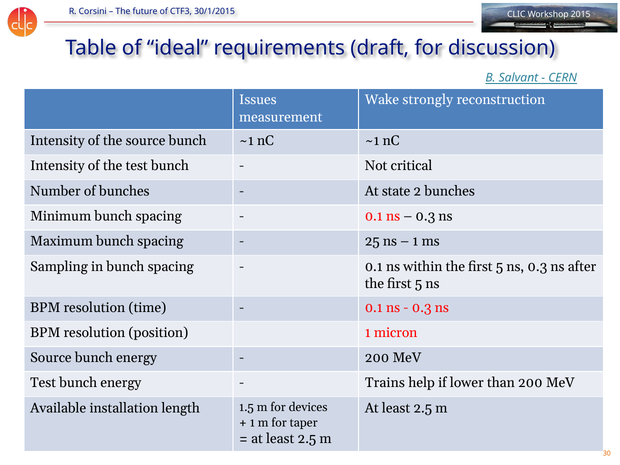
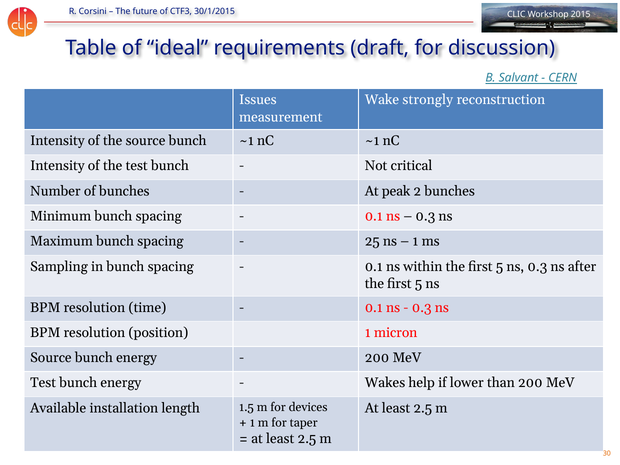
state: state -> peak
Trains: Trains -> Wakes
